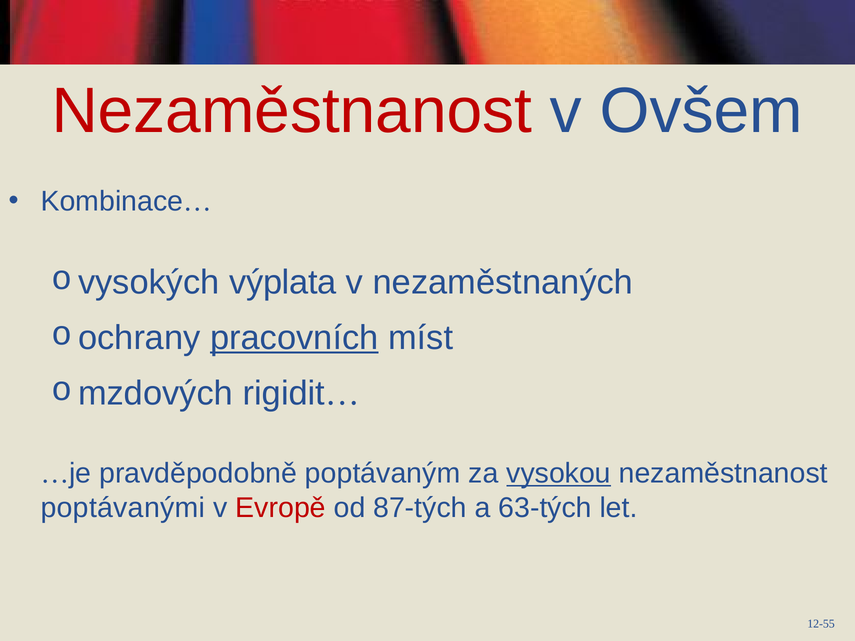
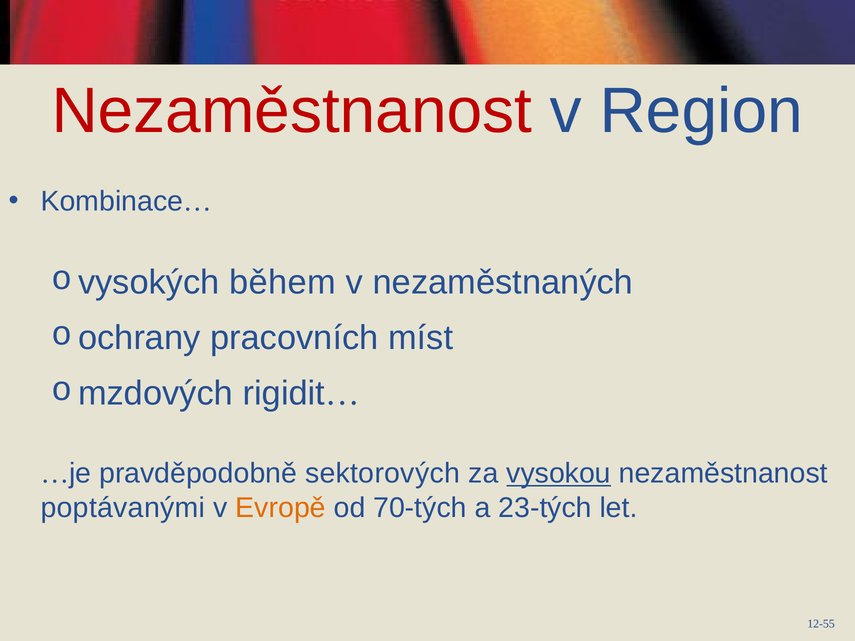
Ovšem: Ovšem -> Region
výplata: výplata -> během
pracovních underline: present -> none
poptávaným: poptávaným -> sektorových
Evropě colour: red -> orange
87-tých: 87-tých -> 70-tých
63-tých: 63-tých -> 23-tých
